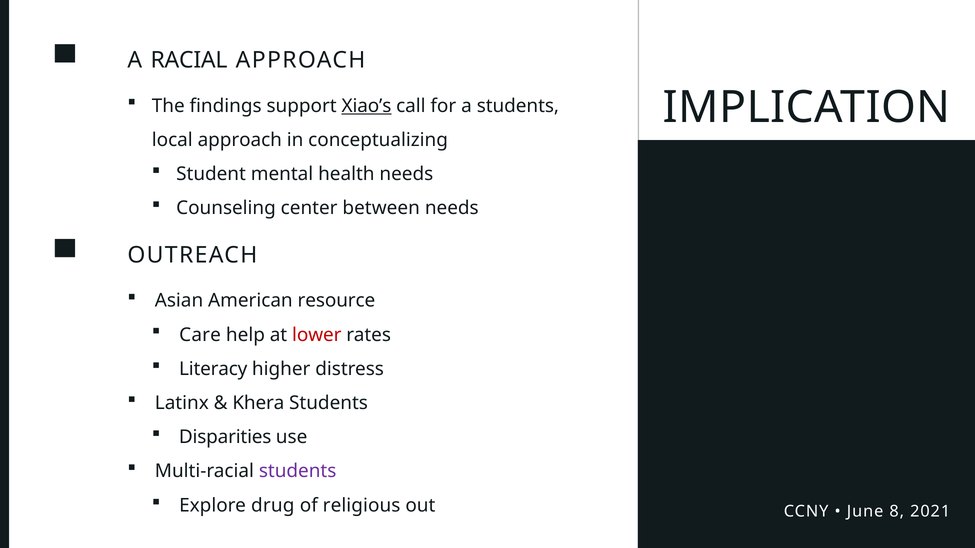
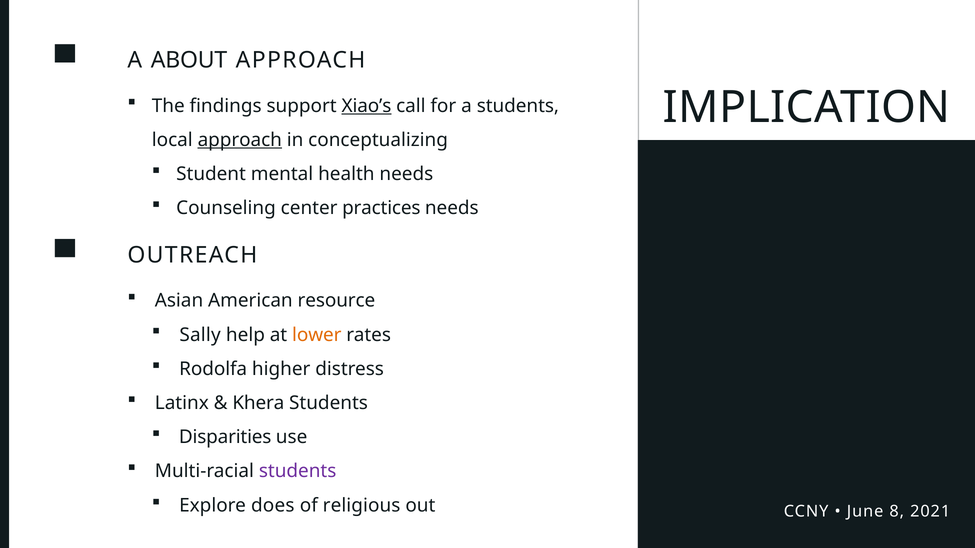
RACIAL: RACIAL -> ABOUT
approach at (240, 140) underline: none -> present
between: between -> practices
Care: Care -> Sally
lower colour: red -> orange
Literacy: Literacy -> Rodolfa
drug: drug -> does
